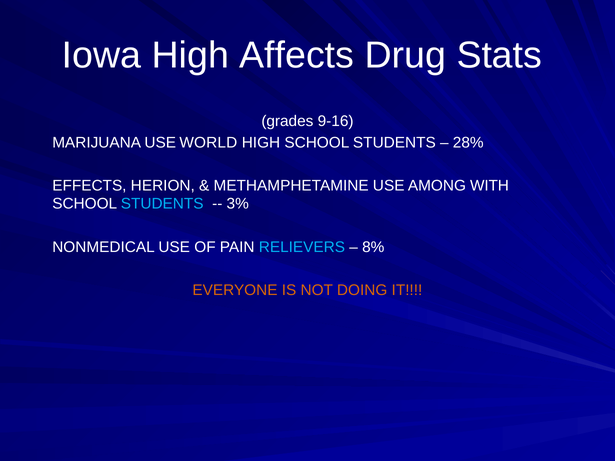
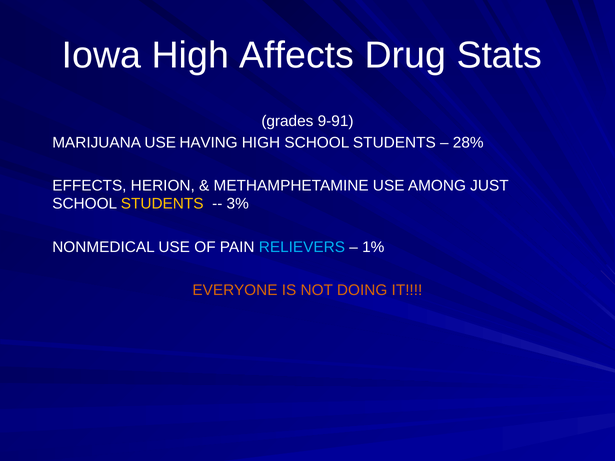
9-16: 9-16 -> 9-91
WORLD: WORLD -> HAVING
WITH: WITH -> JUST
STUDENTS at (162, 204) colour: light blue -> yellow
8%: 8% -> 1%
